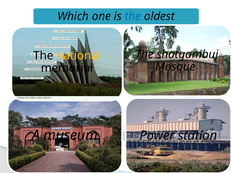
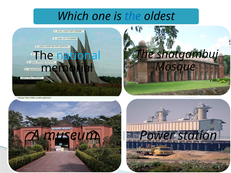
national colour: yellow -> light blue
